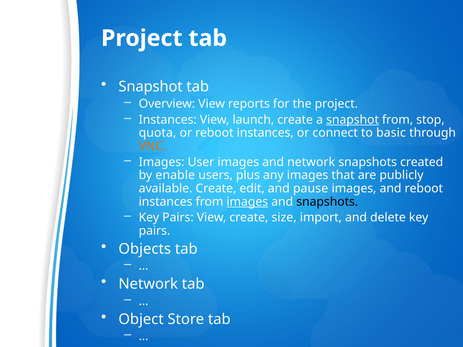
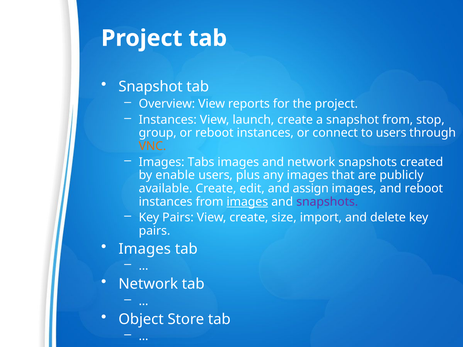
snapshot at (353, 120) underline: present -> none
quota: quota -> group
to basic: basic -> users
User: User -> Tabs
pause: pause -> assign
snapshots at (327, 202) colour: black -> purple
Objects at (145, 249): Objects -> Images
